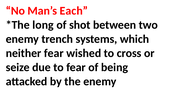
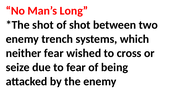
Each: Each -> Long
long at (43, 25): long -> shot
